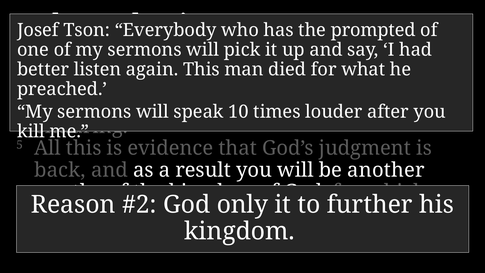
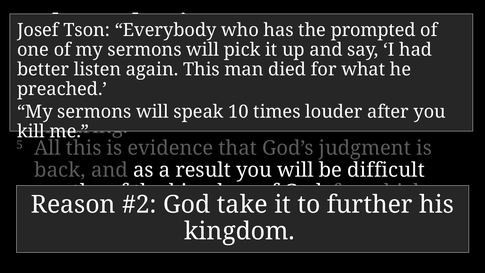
another: another -> difficult
only: only -> take
